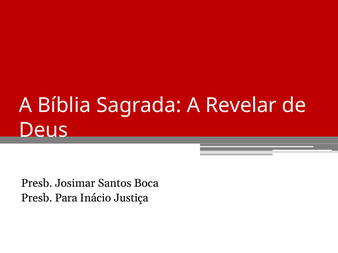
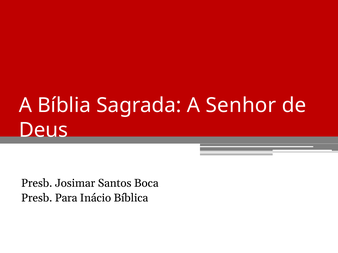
Revelar: Revelar -> Senhor
Justiça: Justiça -> Bíblica
